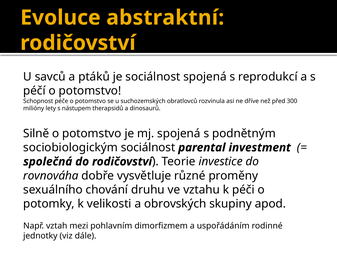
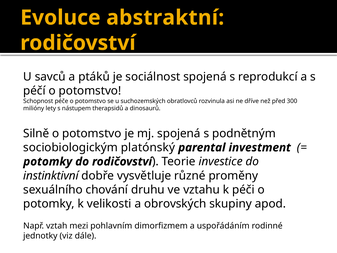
sociobiologickým sociálnost: sociálnost -> platónský
společná at (48, 161): společná -> potomky
rovnováha: rovnováha -> instinktivní
